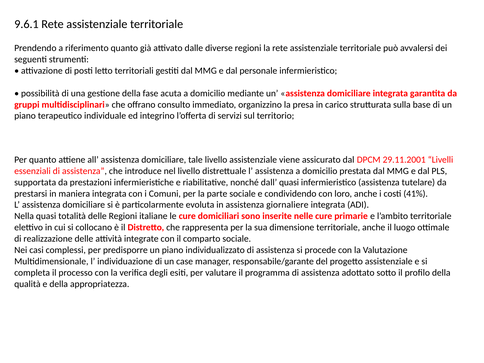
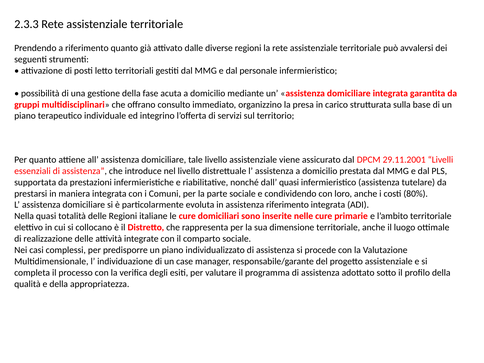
9.6.1: 9.6.1 -> 2.3.3
41%: 41% -> 80%
assistenza giornaliere: giornaliere -> riferimento
